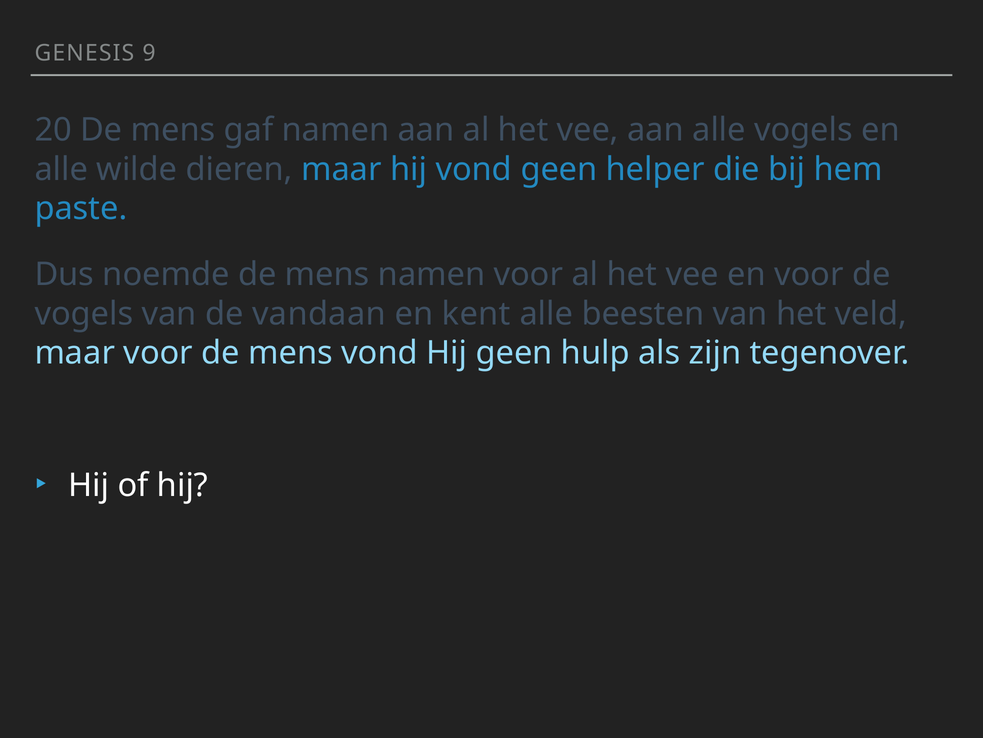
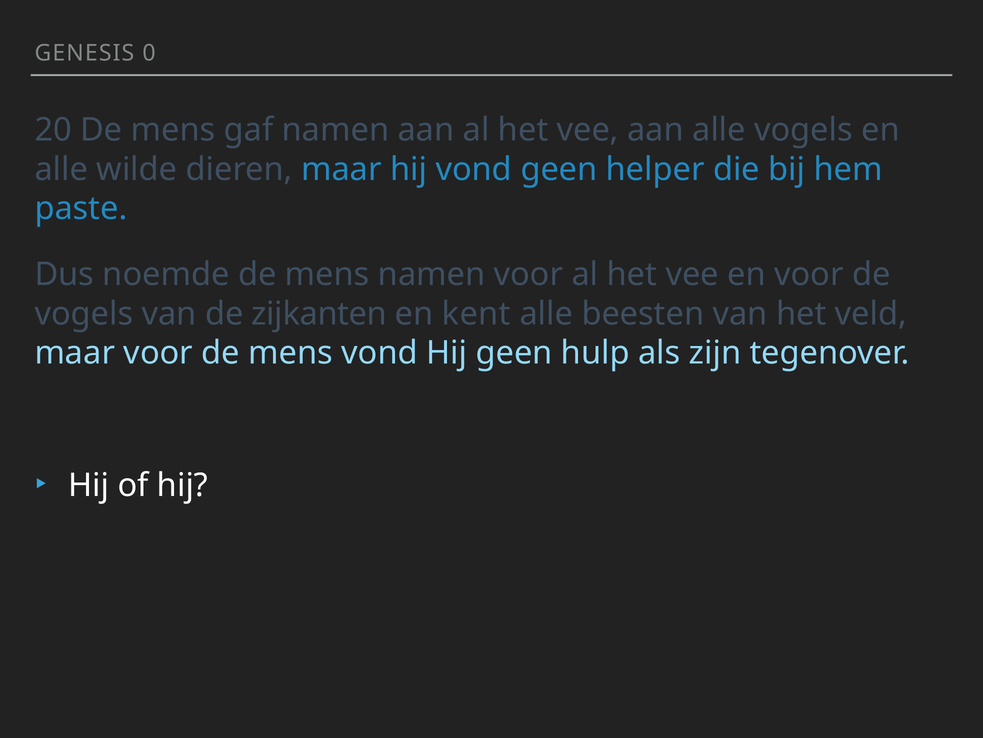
9: 9 -> 0
vandaan: vandaan -> zijkanten
